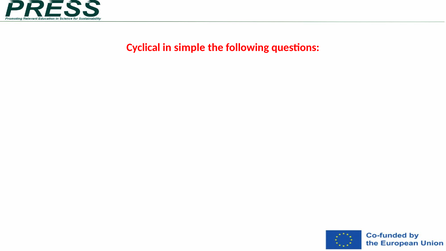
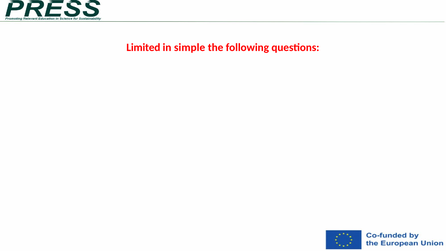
Cyclical: Cyclical -> Limited
